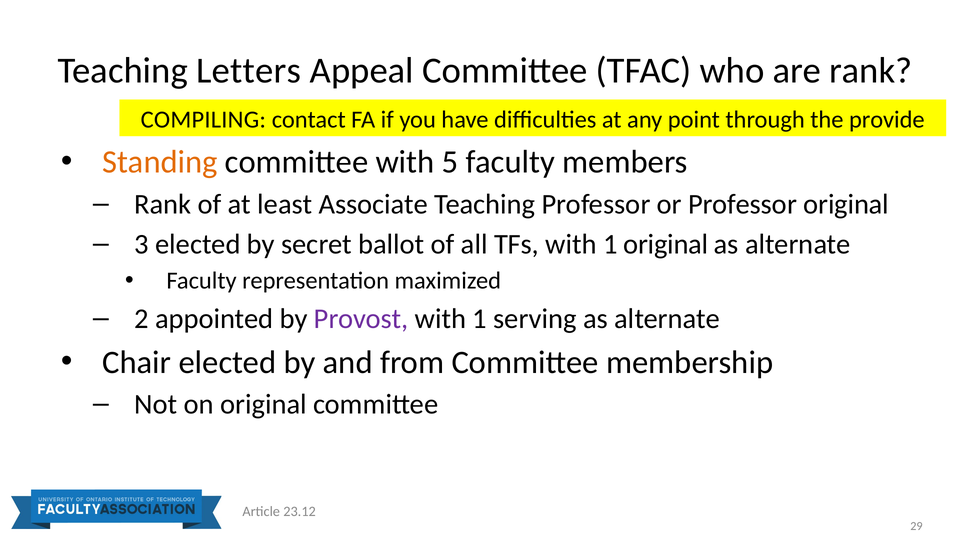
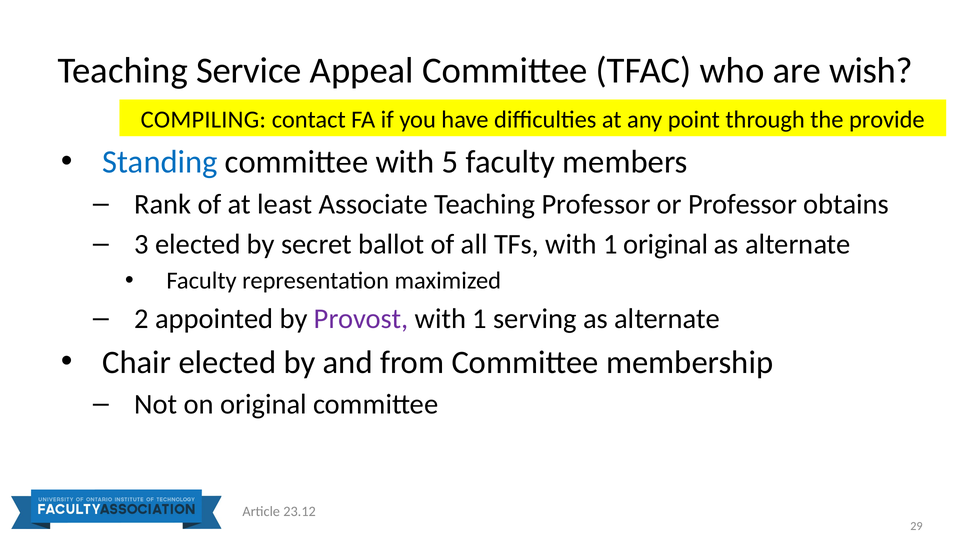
Letters: Letters -> Service
are rank: rank -> wish
Standing colour: orange -> blue
Professor original: original -> obtains
